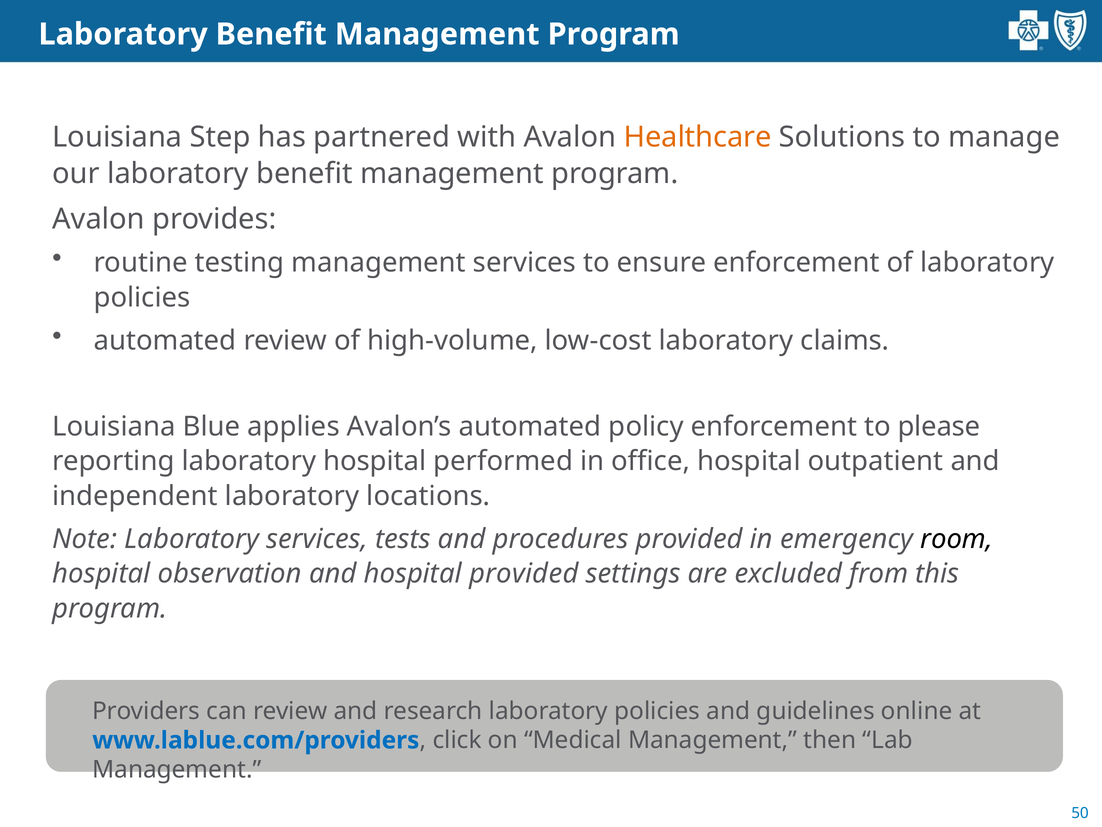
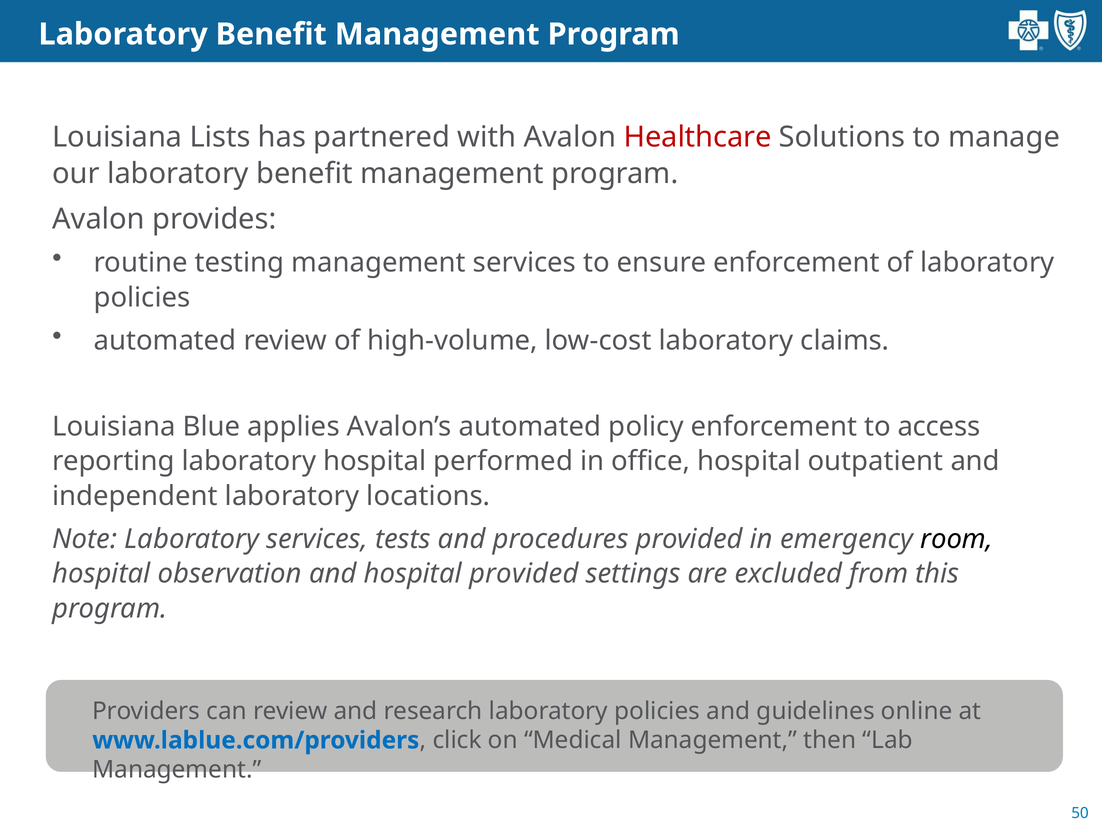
Step: Step -> Lists
Healthcare colour: orange -> red
please: please -> access
